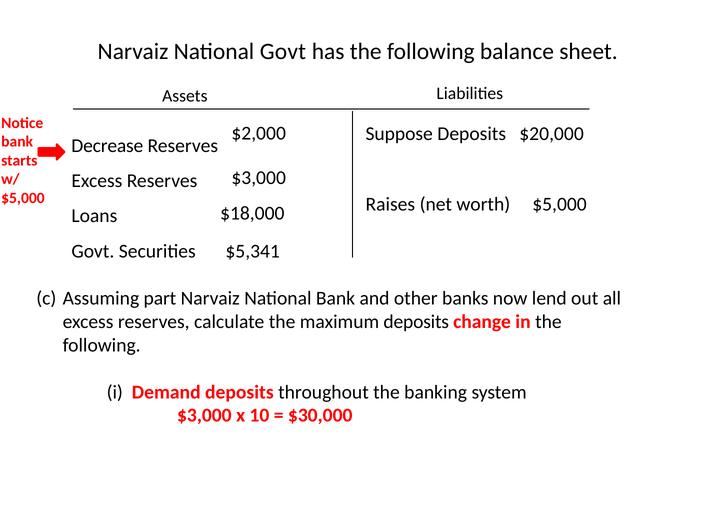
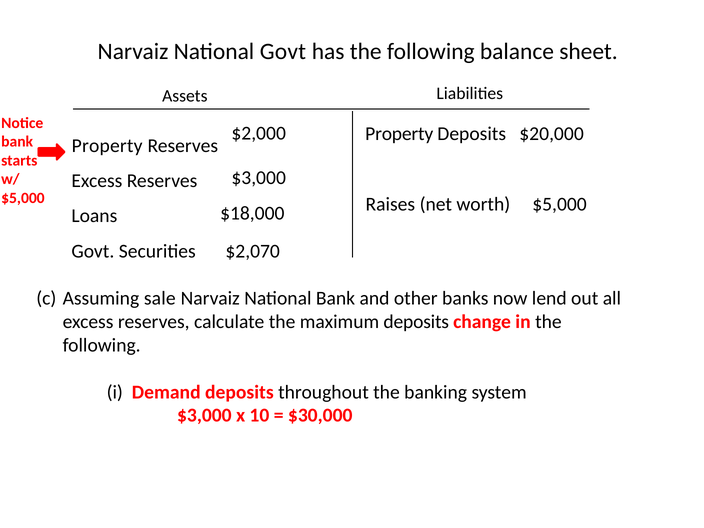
Suppose at (399, 134): Suppose -> Property
Decrease at (107, 146): Decrease -> Property
$5,341: $5,341 -> $2,070
part: part -> sale
